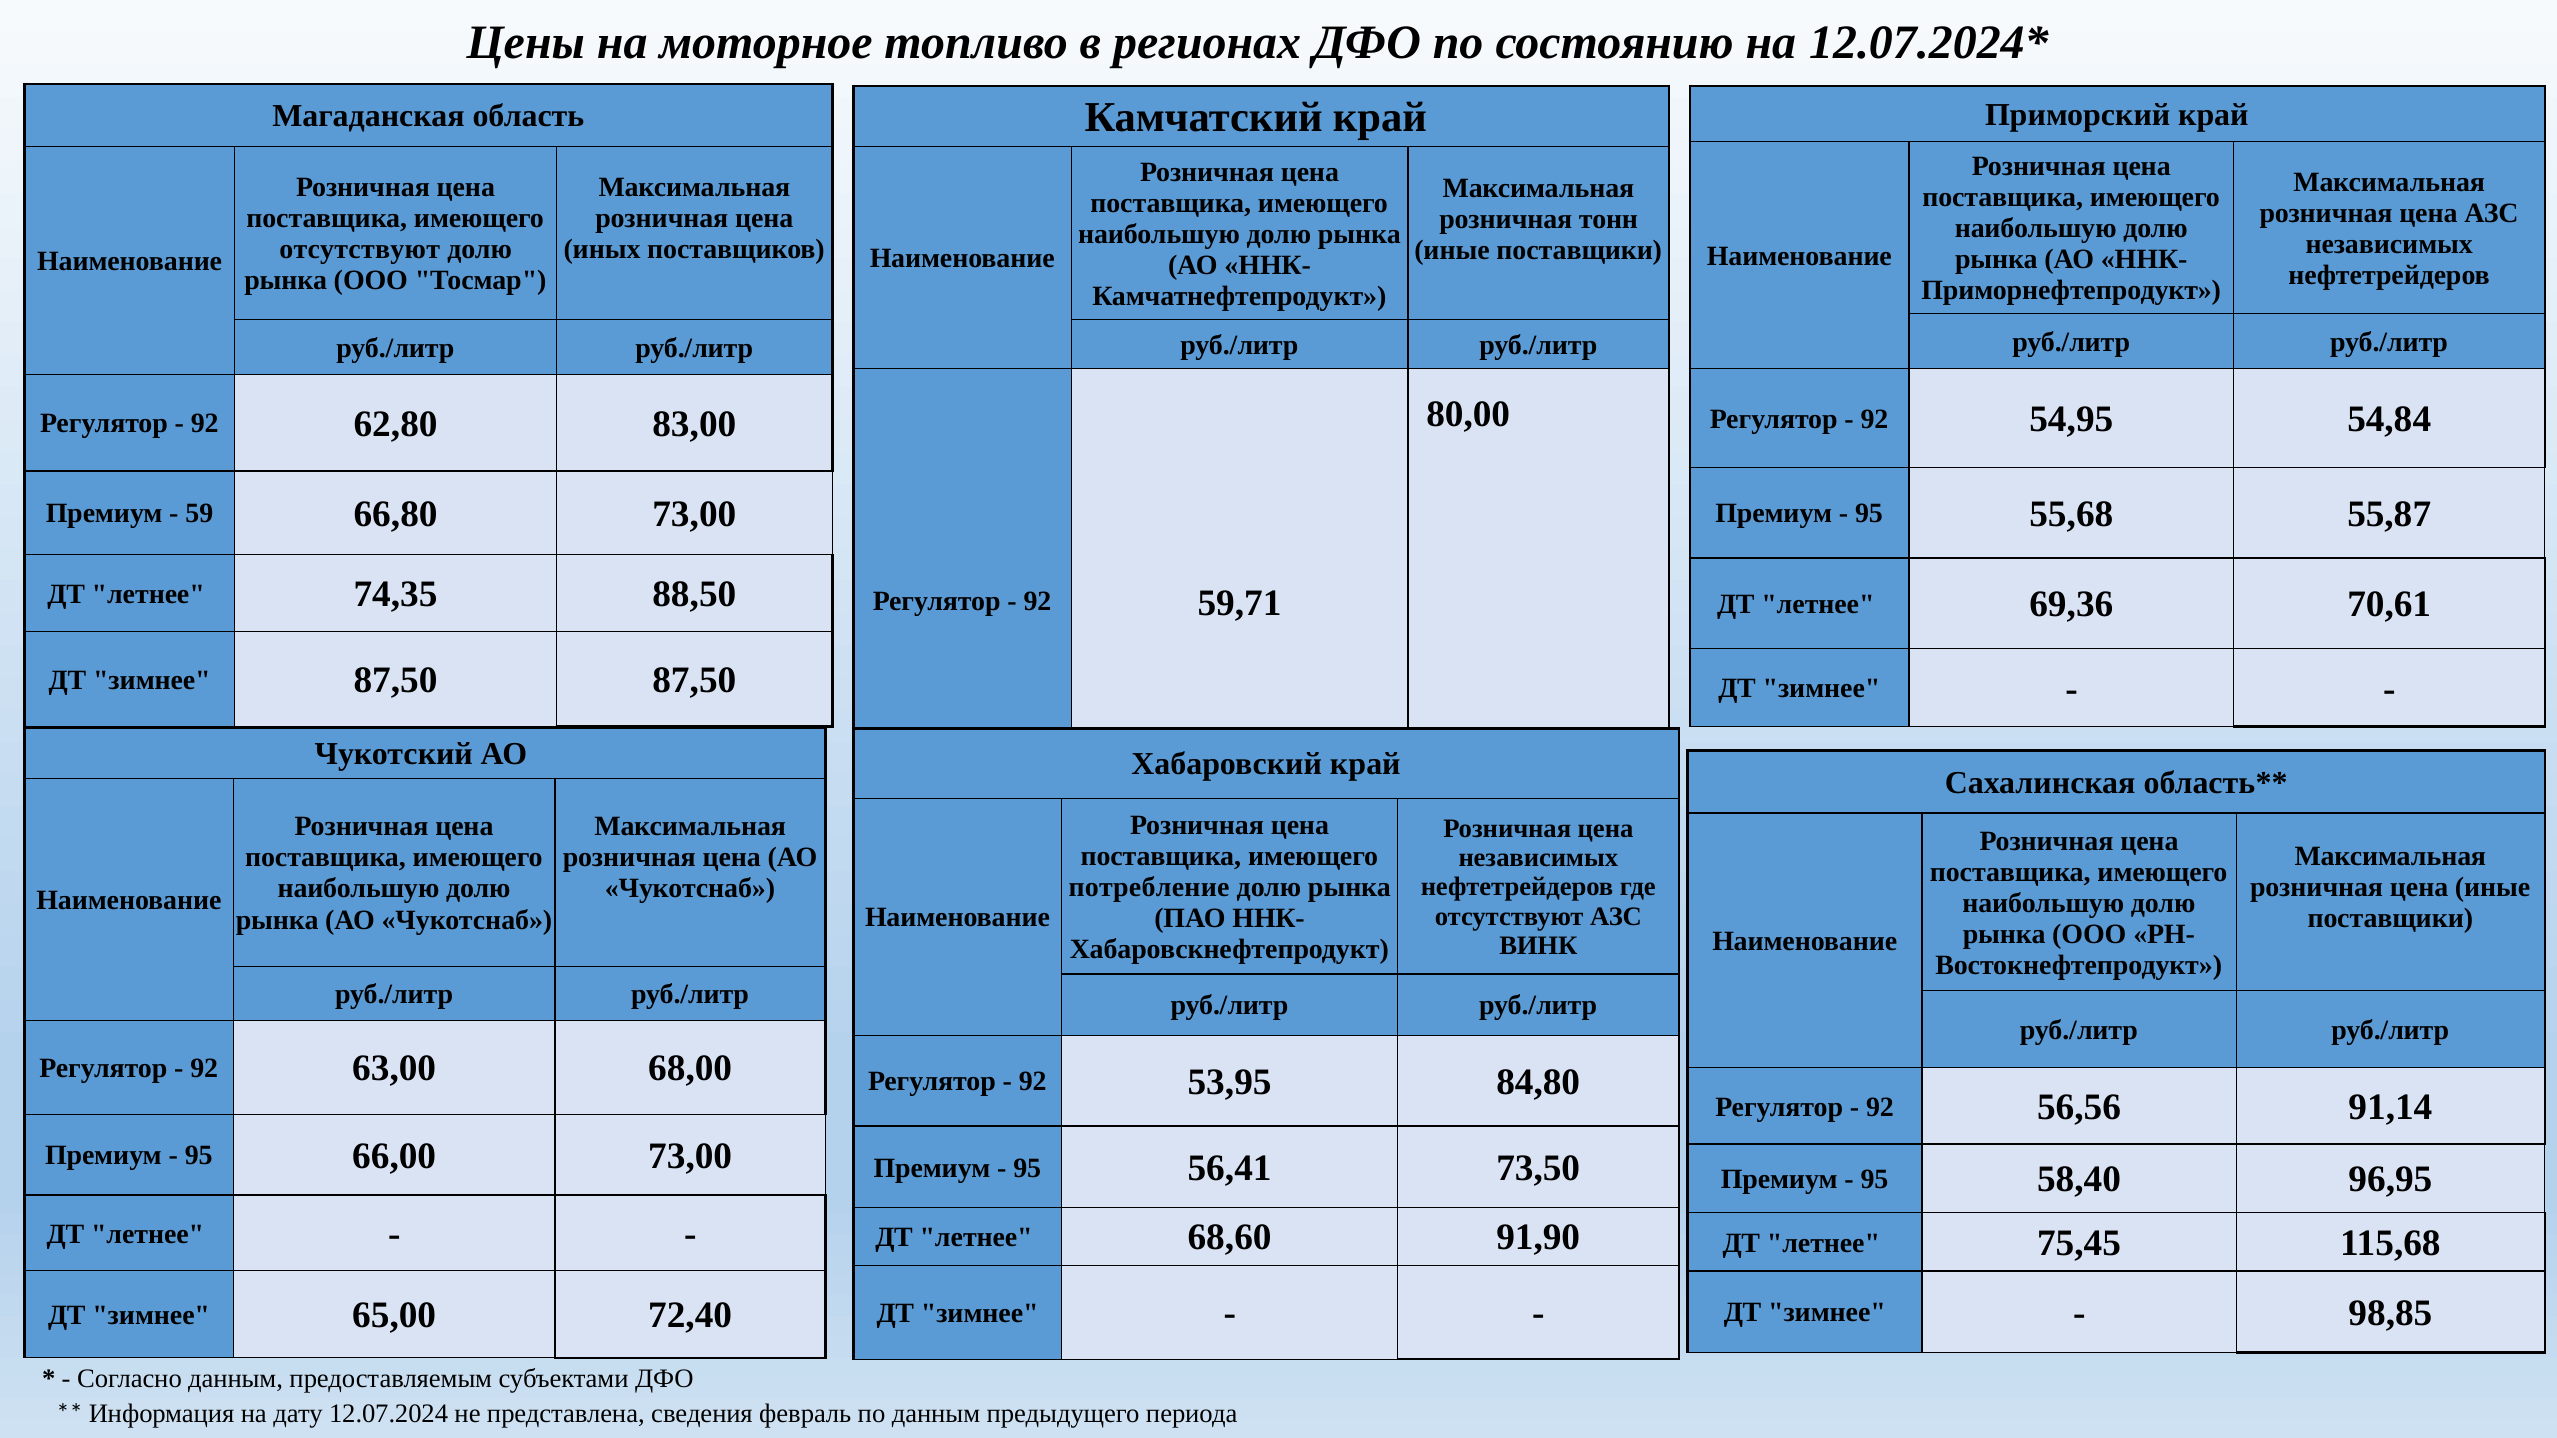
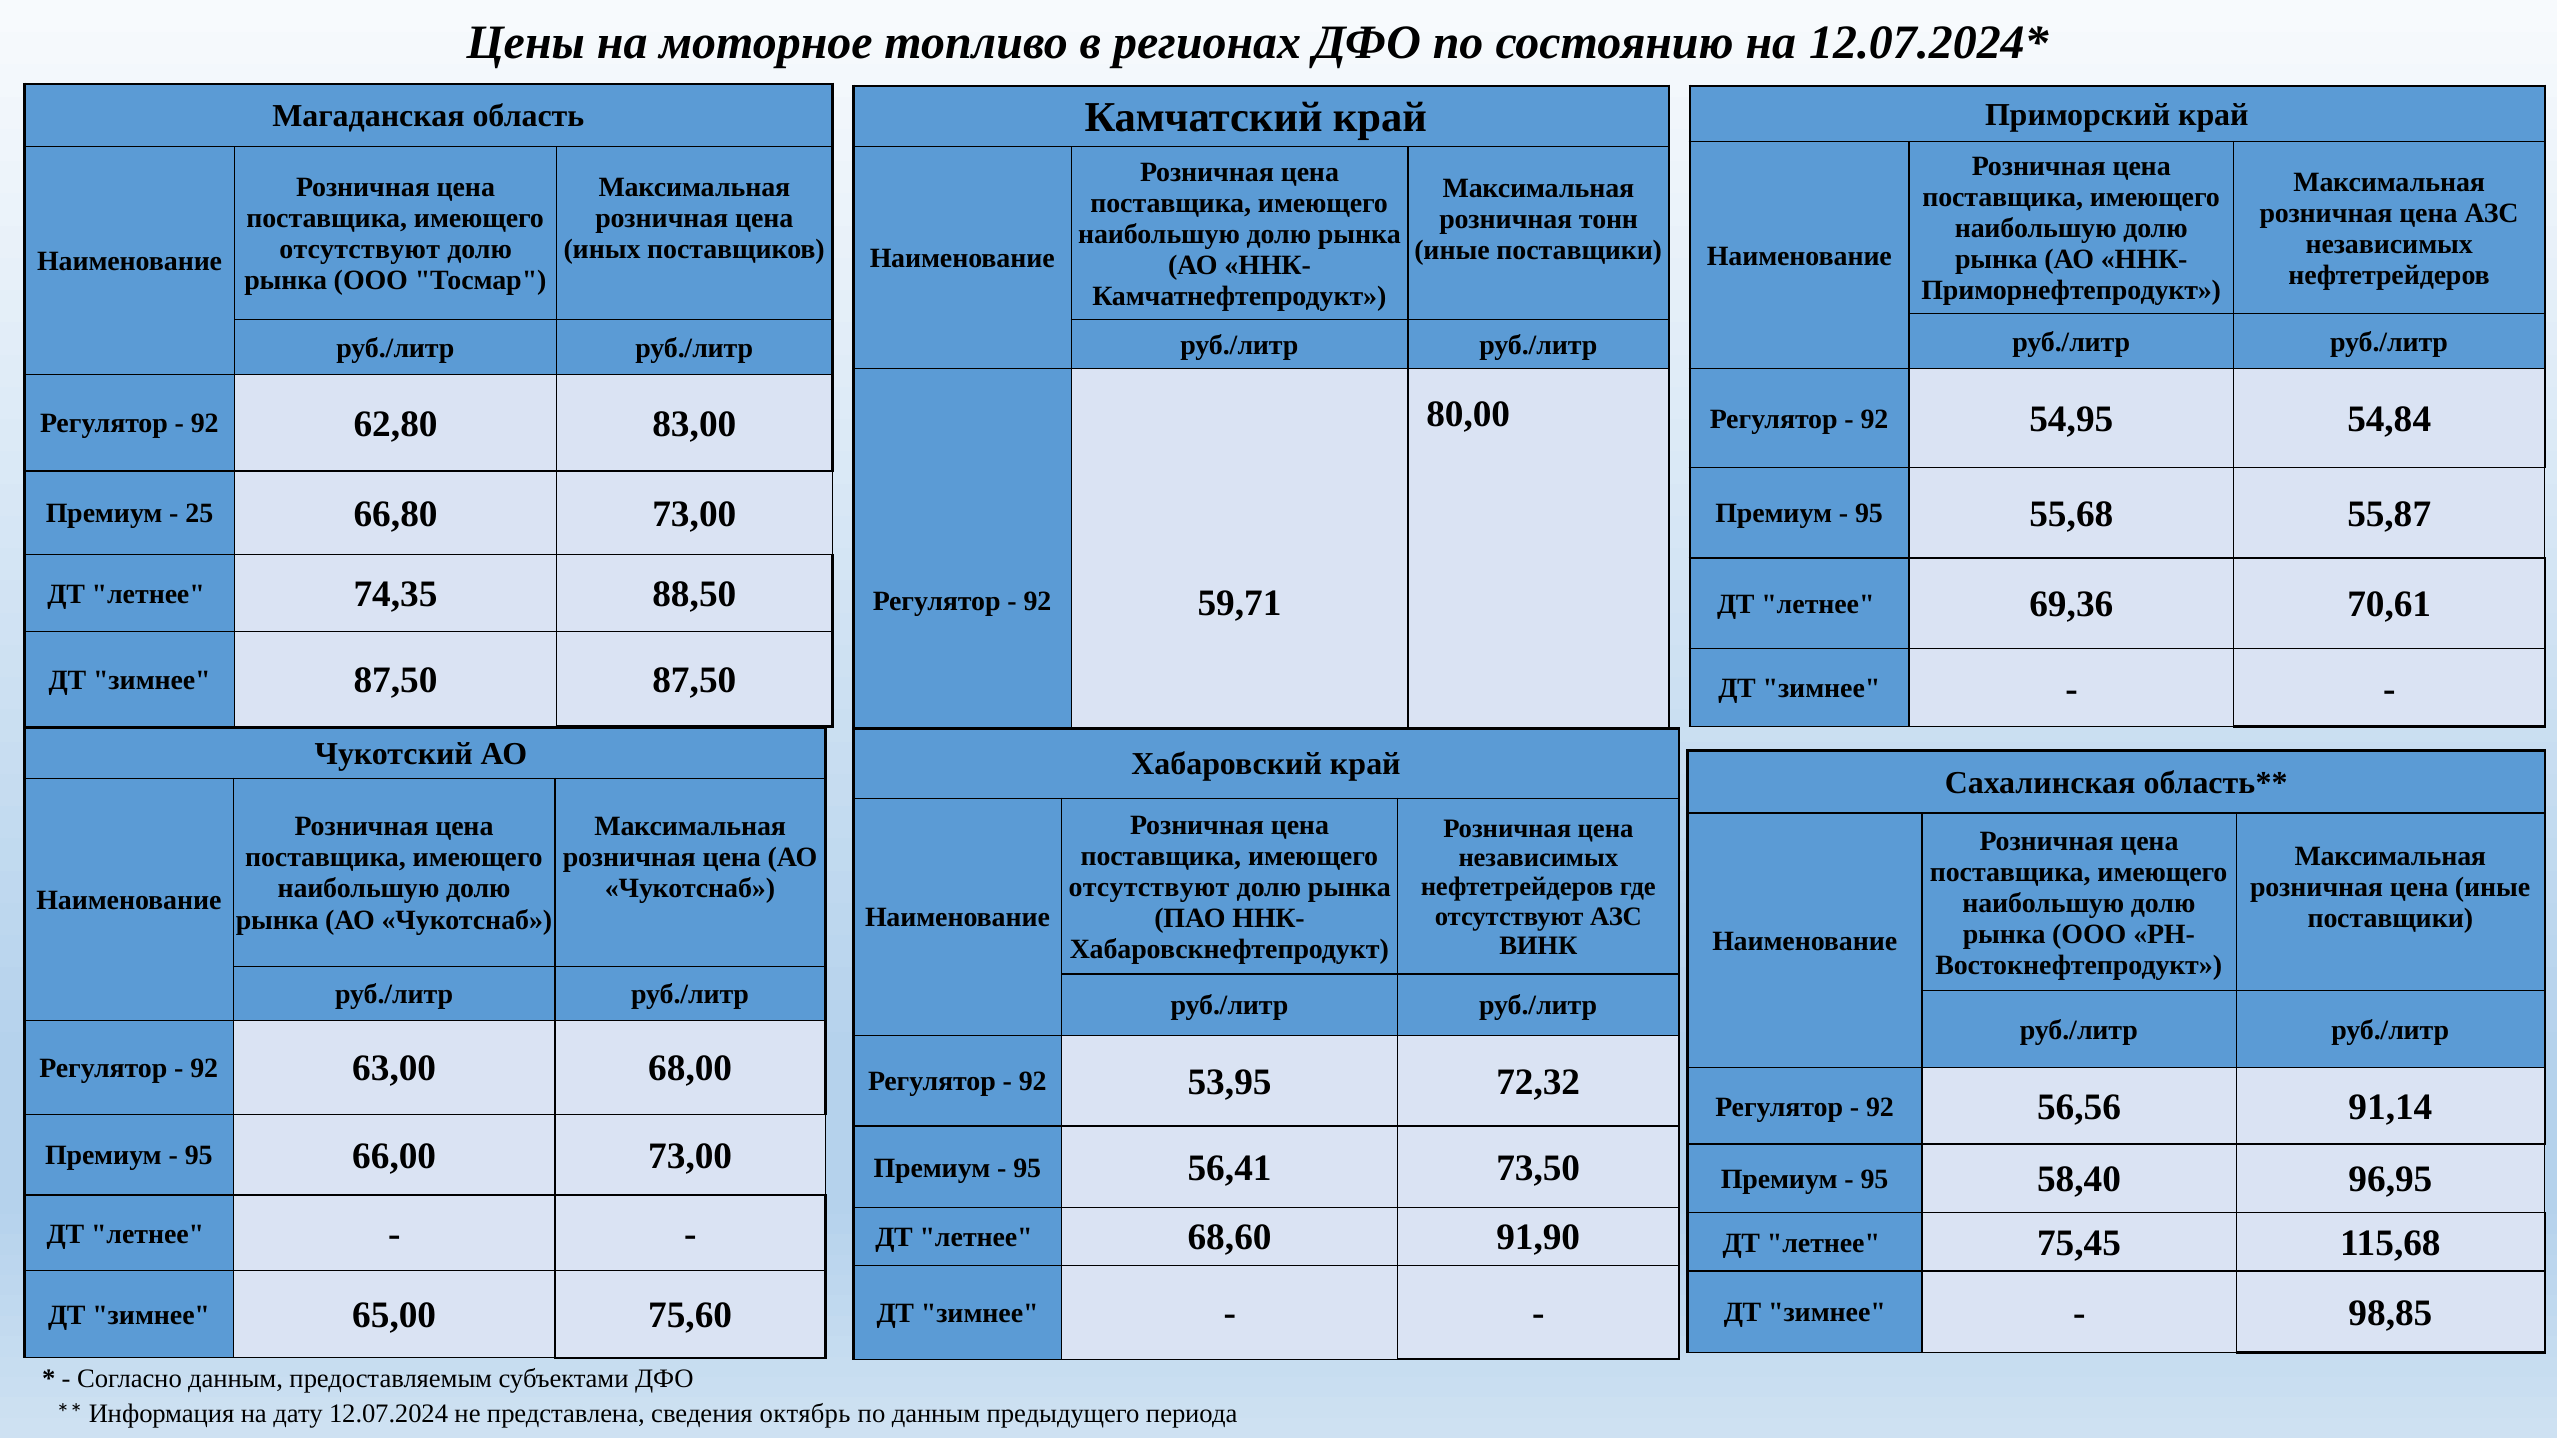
59: 59 -> 25
потребление at (1149, 887): потребление -> отсутствуют
84,80: 84,80 -> 72,32
72,40: 72,40 -> 75,60
февраль: февраль -> октябрь
